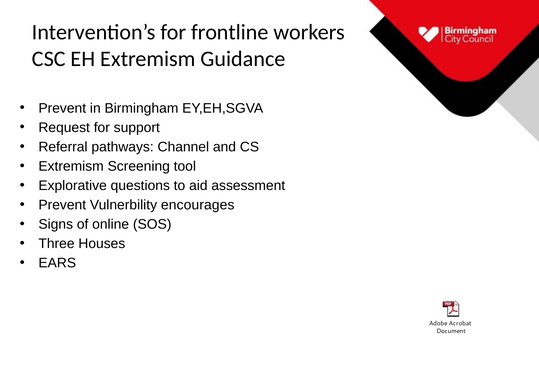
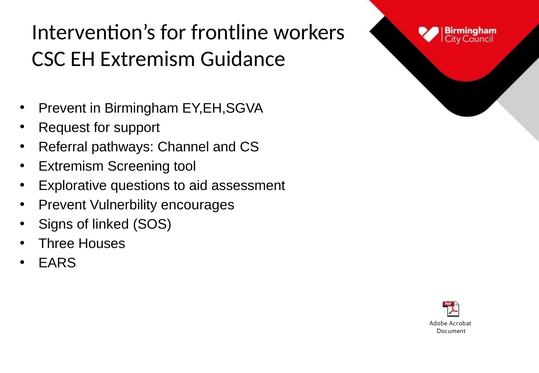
online: online -> linked
